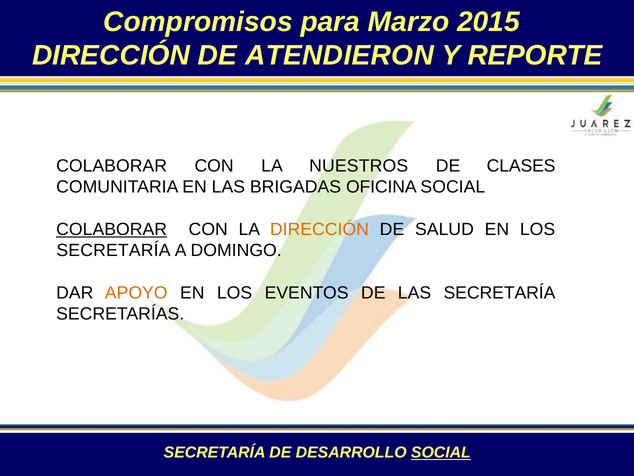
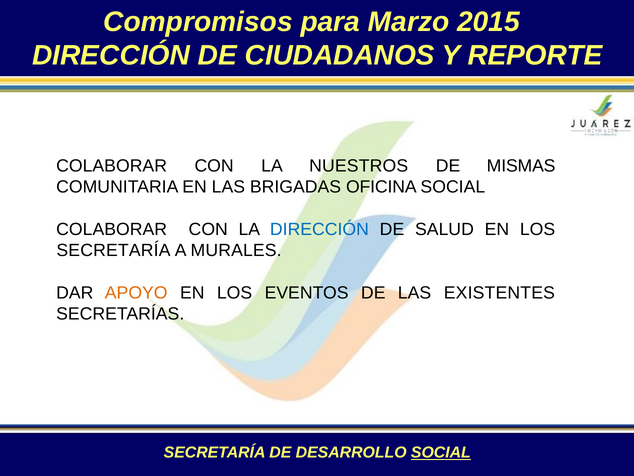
ATENDIERON: ATENDIERON -> CIUDADANOS
CLASES: CLASES -> MISMAS
COLABORAR at (112, 229) underline: present -> none
DIRECCIÓN at (319, 229) colour: orange -> blue
DOMINGO: DOMINGO -> MURALES
LAS SECRETARÍA: SECRETARÍA -> EXISTENTES
